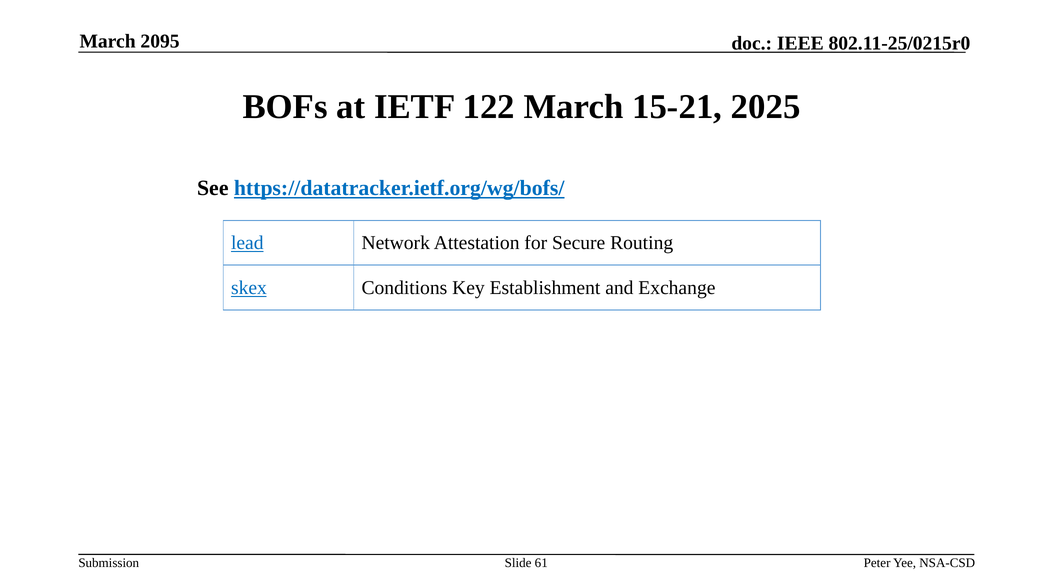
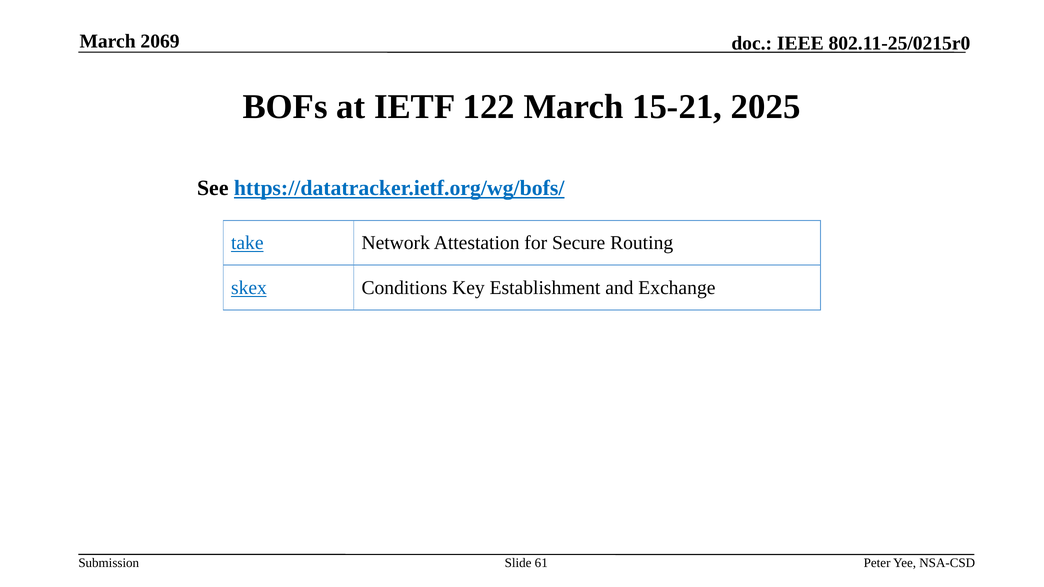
2095: 2095 -> 2069
lead: lead -> take
